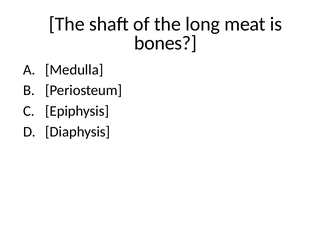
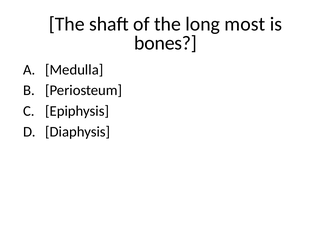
meat: meat -> most
